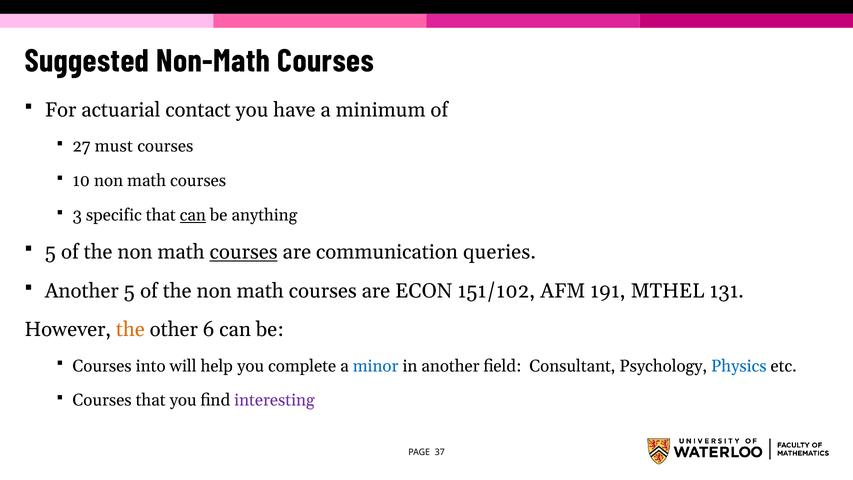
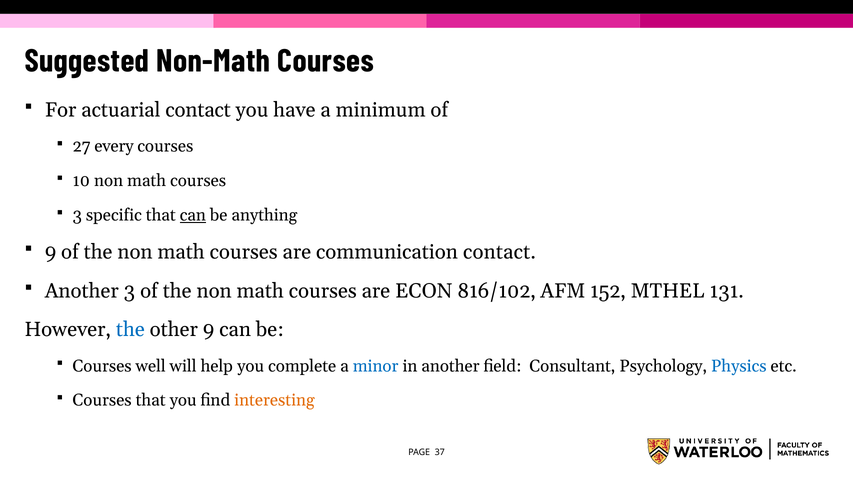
must: must -> every
5 at (50, 252): 5 -> 9
courses at (244, 252) underline: present -> none
communication queries: queries -> contact
Another 5: 5 -> 3
151/102: 151/102 -> 816/102
191: 191 -> 152
the at (130, 329) colour: orange -> blue
other 6: 6 -> 9
into: into -> well
interesting colour: purple -> orange
